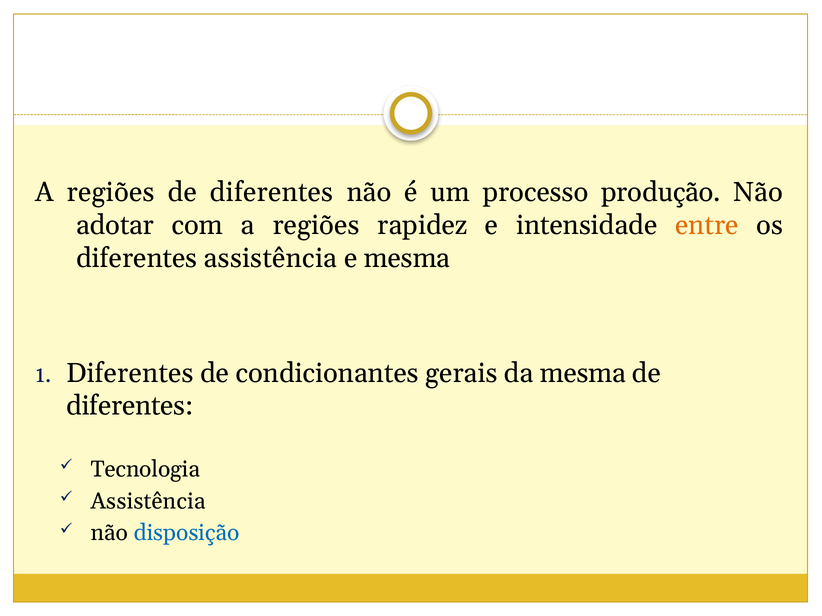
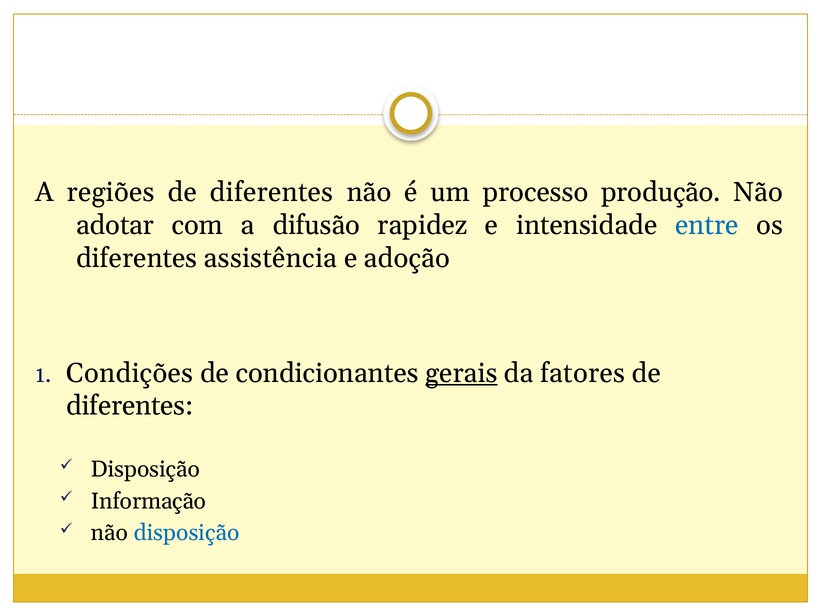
com a regiões: regiões -> difusão
entre colour: orange -> blue
e mesma: mesma -> adoção
Diferentes at (130, 373): Diferentes -> Condições
gerais underline: none -> present
da mesma: mesma -> fatores
Tecnologia at (145, 469): Tecnologia -> Disposição
Assistência at (148, 501): Assistência -> Informação
